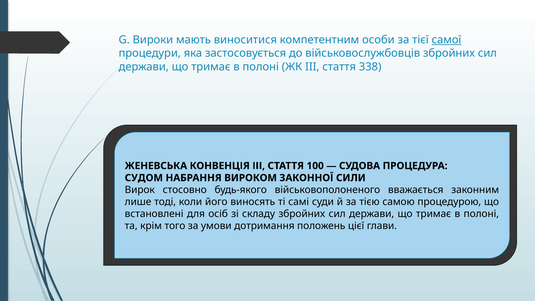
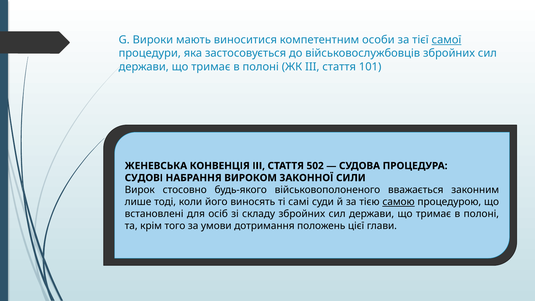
338: 338 -> 101
100: 100 -> 502
СУДОМ: СУДОМ -> СУДОВІ
самою underline: none -> present
